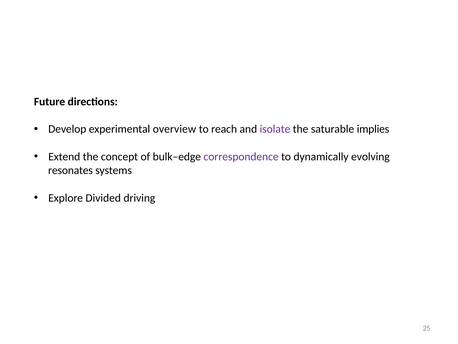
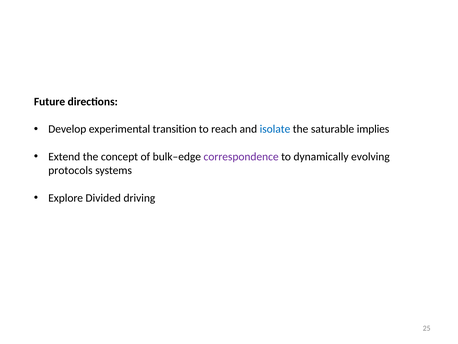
overview: overview -> transition
isolate colour: purple -> blue
resonates: resonates -> protocols
